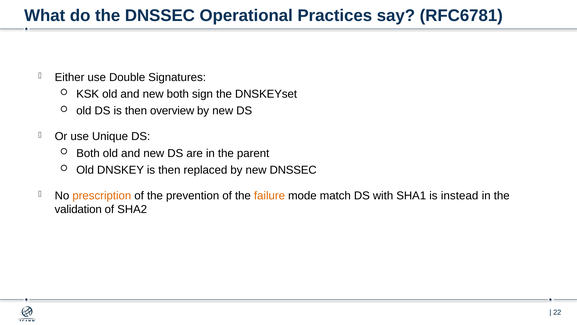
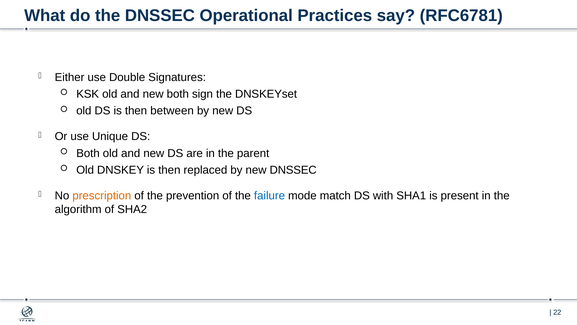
overview: overview -> between
failure colour: orange -> blue
instead: instead -> present
validation: validation -> algorithm
